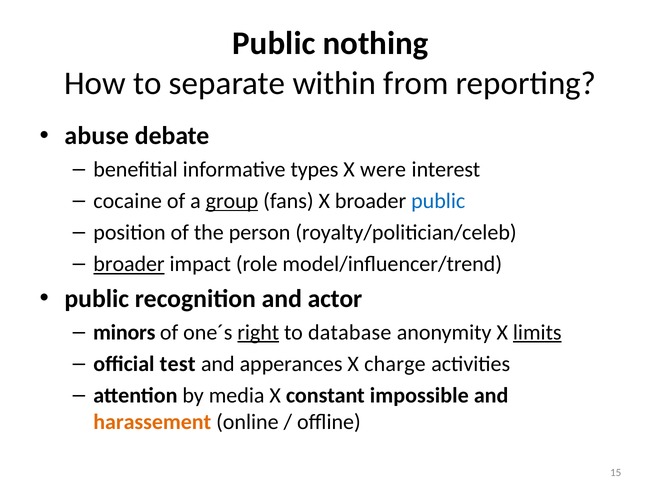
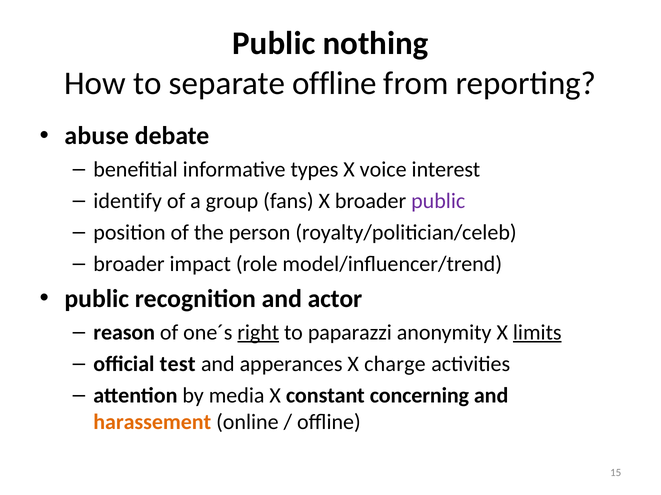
separate within: within -> offline
were: were -> voice
cocaine: cocaine -> identify
group underline: present -> none
public at (438, 201) colour: blue -> purple
broader at (129, 265) underline: present -> none
minors: minors -> reason
database: database -> paparazzi
impossible: impossible -> concerning
